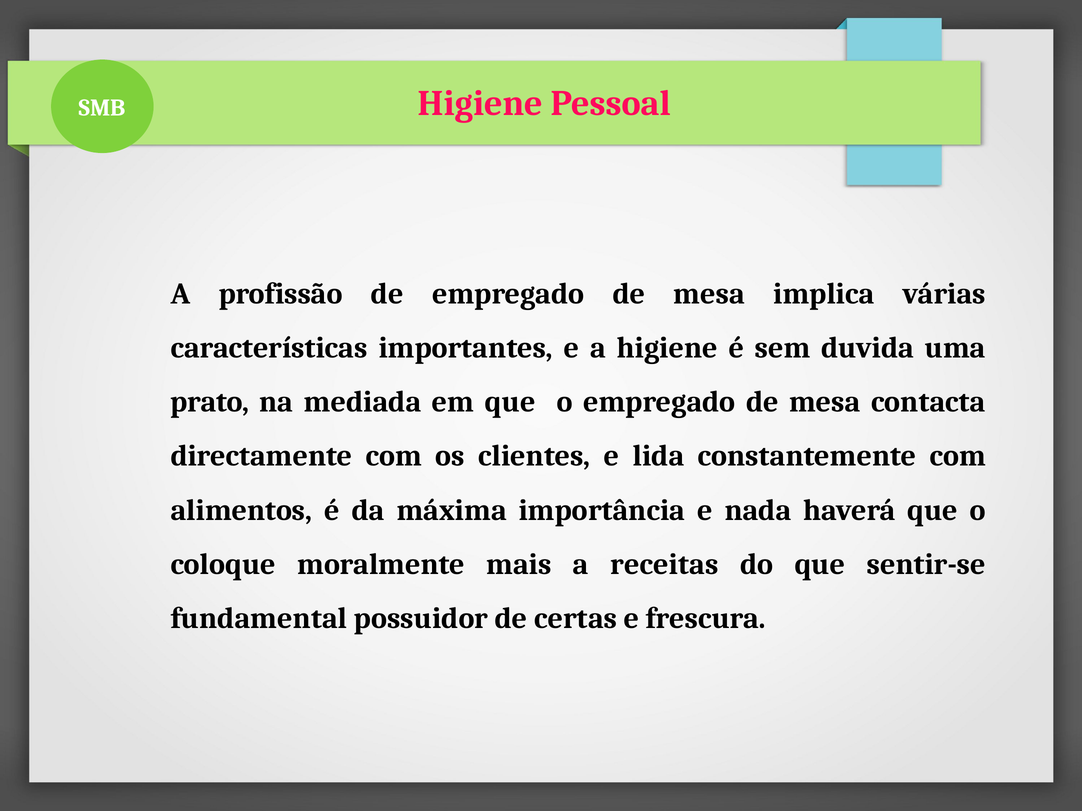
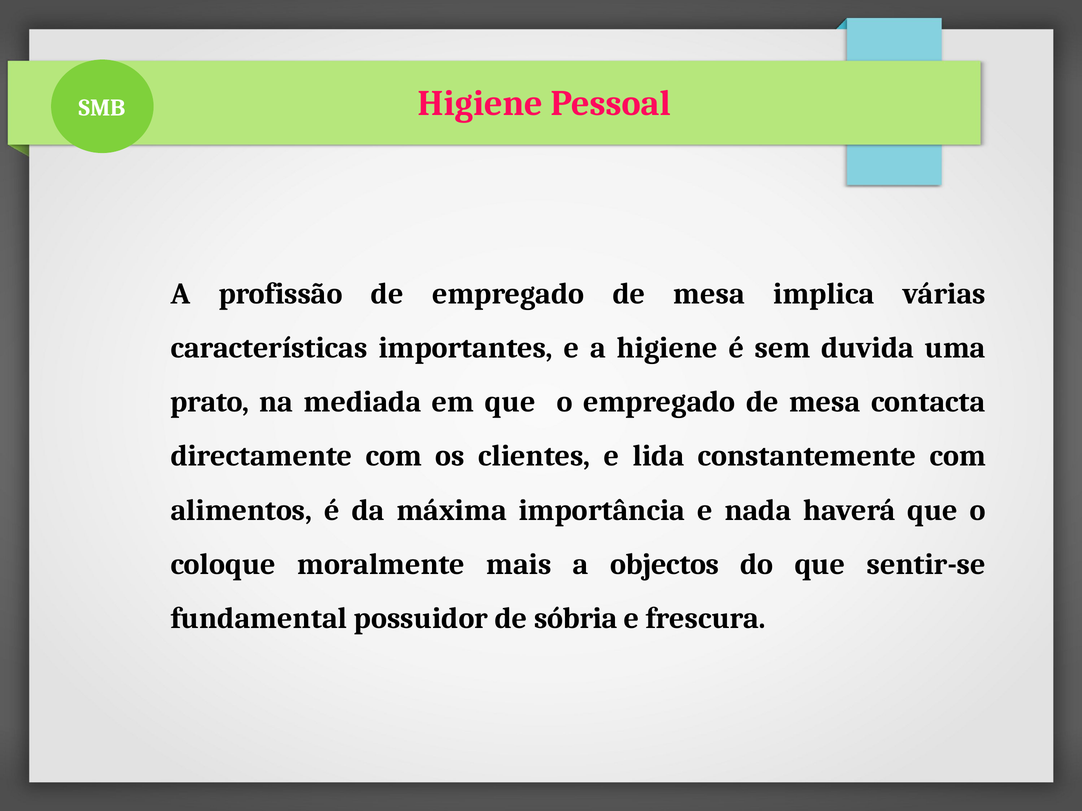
receitas: receitas -> objectos
certas: certas -> sóbria
